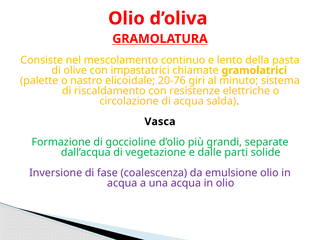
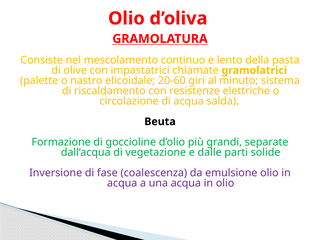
20-76: 20-76 -> 20-60
Vasca: Vasca -> Beuta
